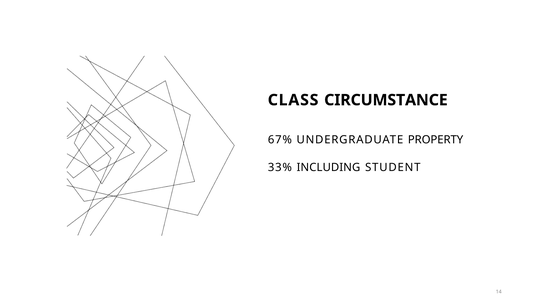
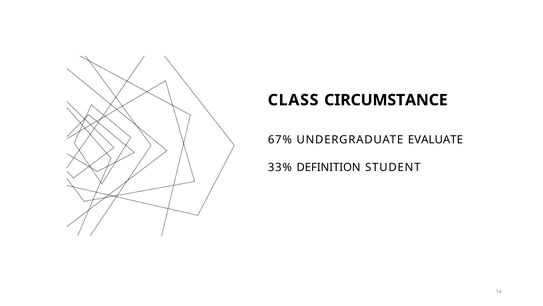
PROPERTY: PROPERTY -> EVALUATE
INCLUDING: INCLUDING -> DEFINITION
